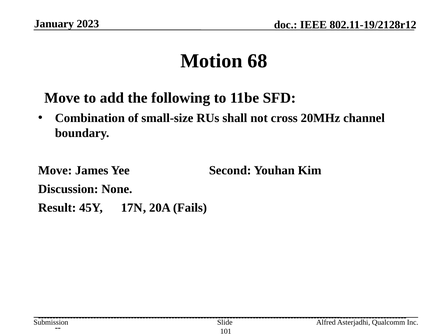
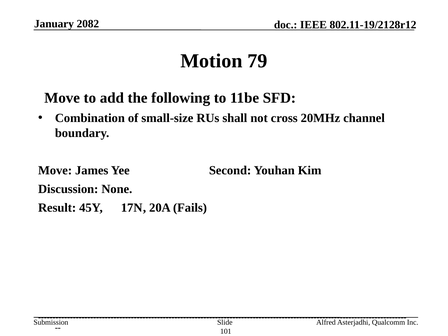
2023: 2023 -> 2082
68: 68 -> 79
